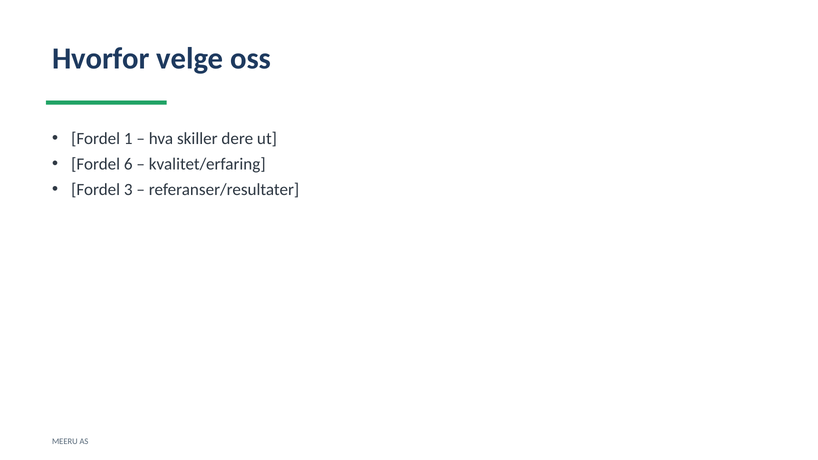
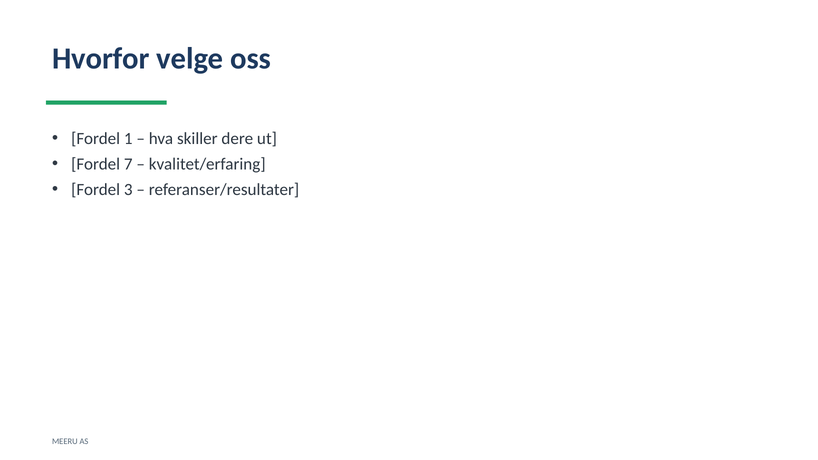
6: 6 -> 7
